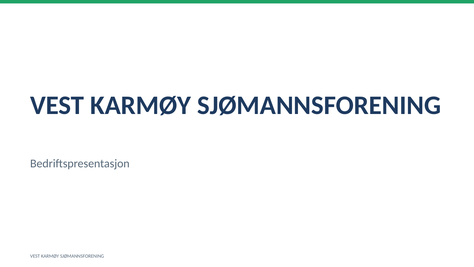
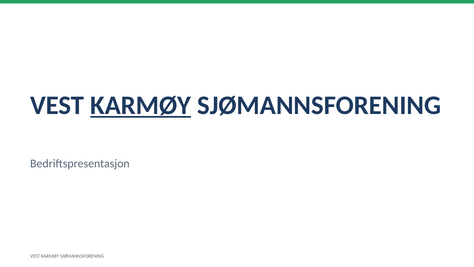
KARMØY at (141, 105) underline: none -> present
